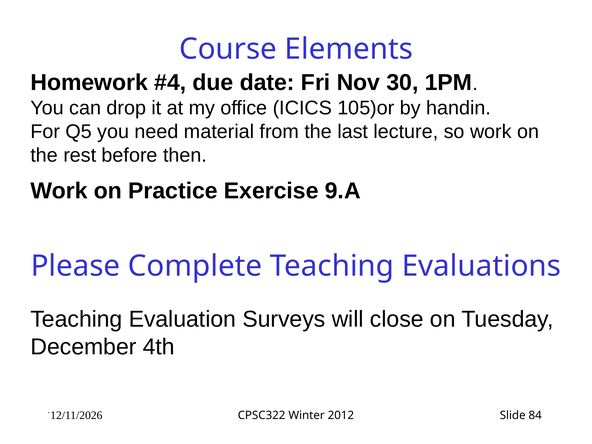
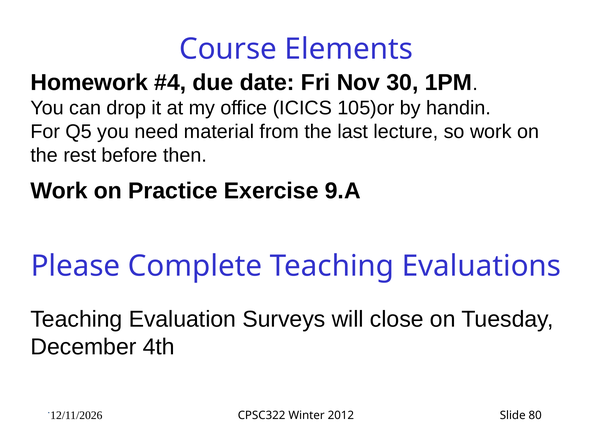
84: 84 -> 80
